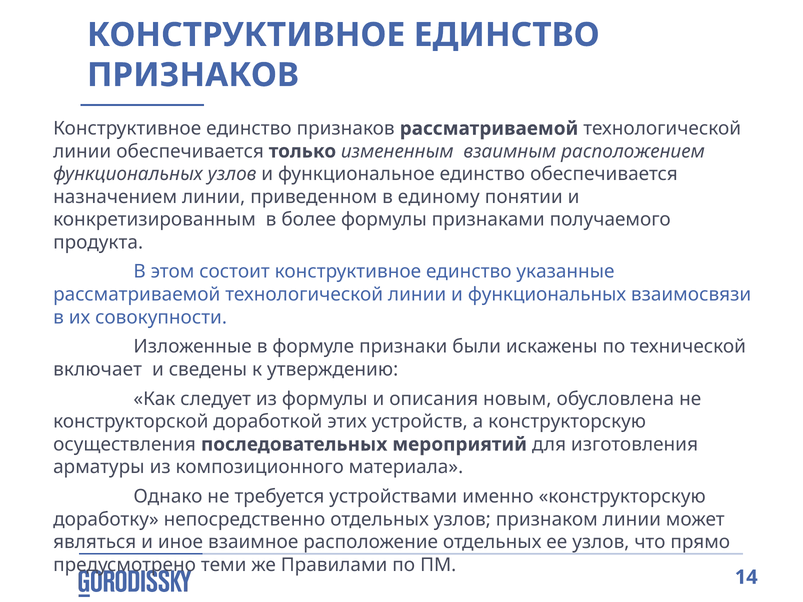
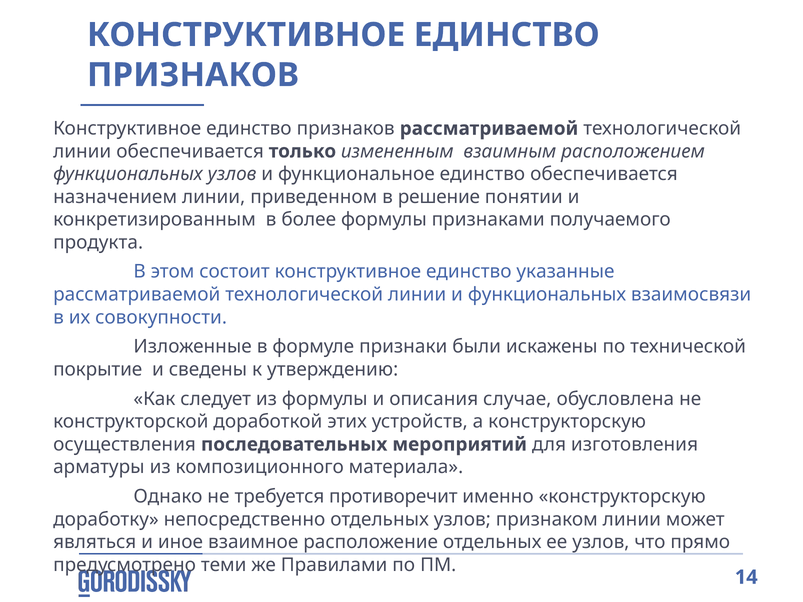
единому: единому -> решение
включает: включает -> покрытие
новым: новым -> случае
устройствами: устройствами -> противоречит
